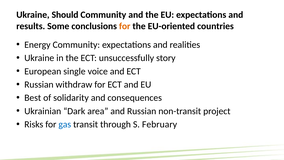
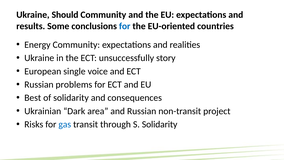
for at (125, 26) colour: orange -> blue
withdraw: withdraw -> problems
S February: February -> Solidarity
